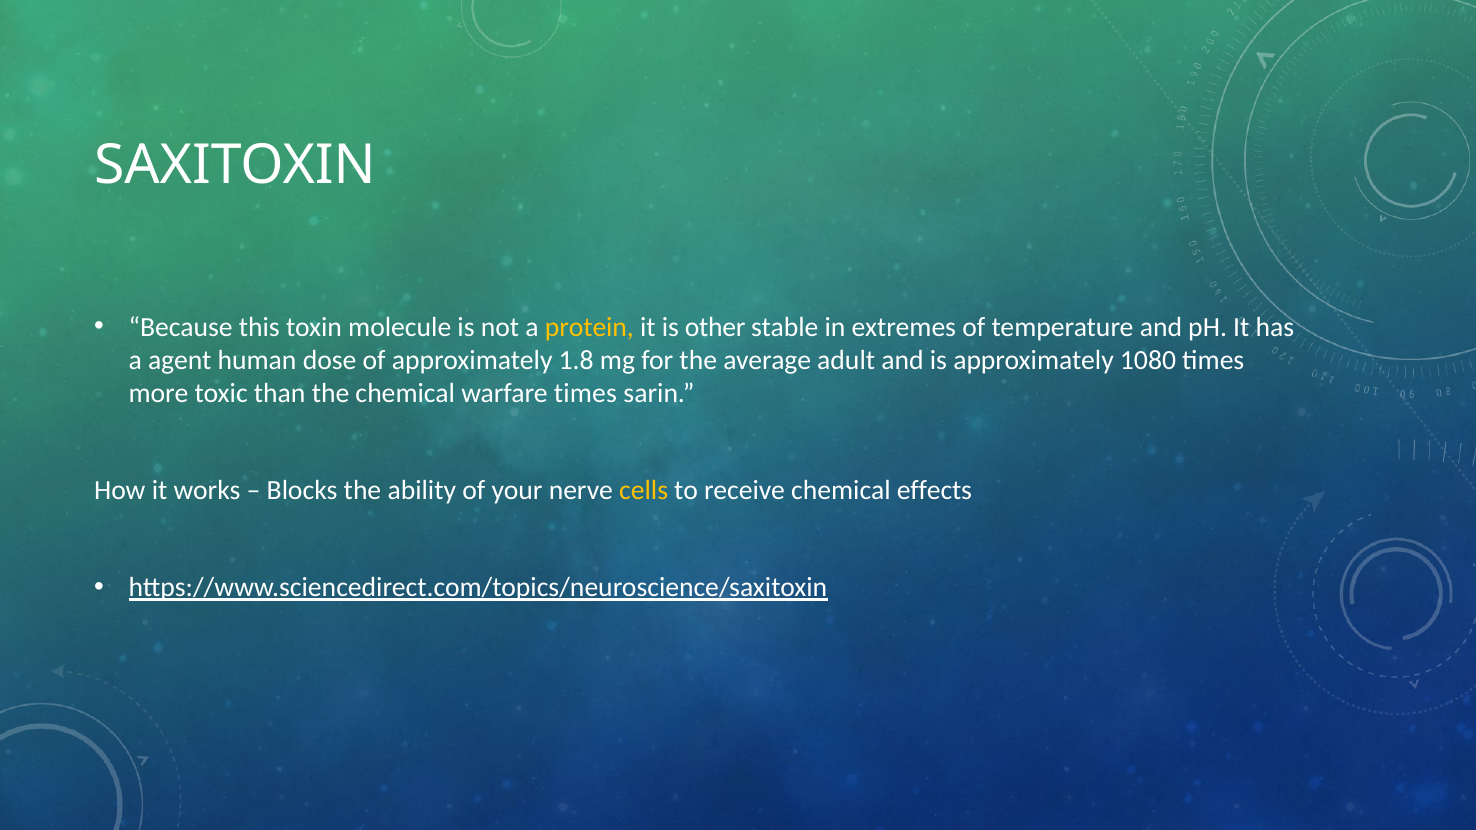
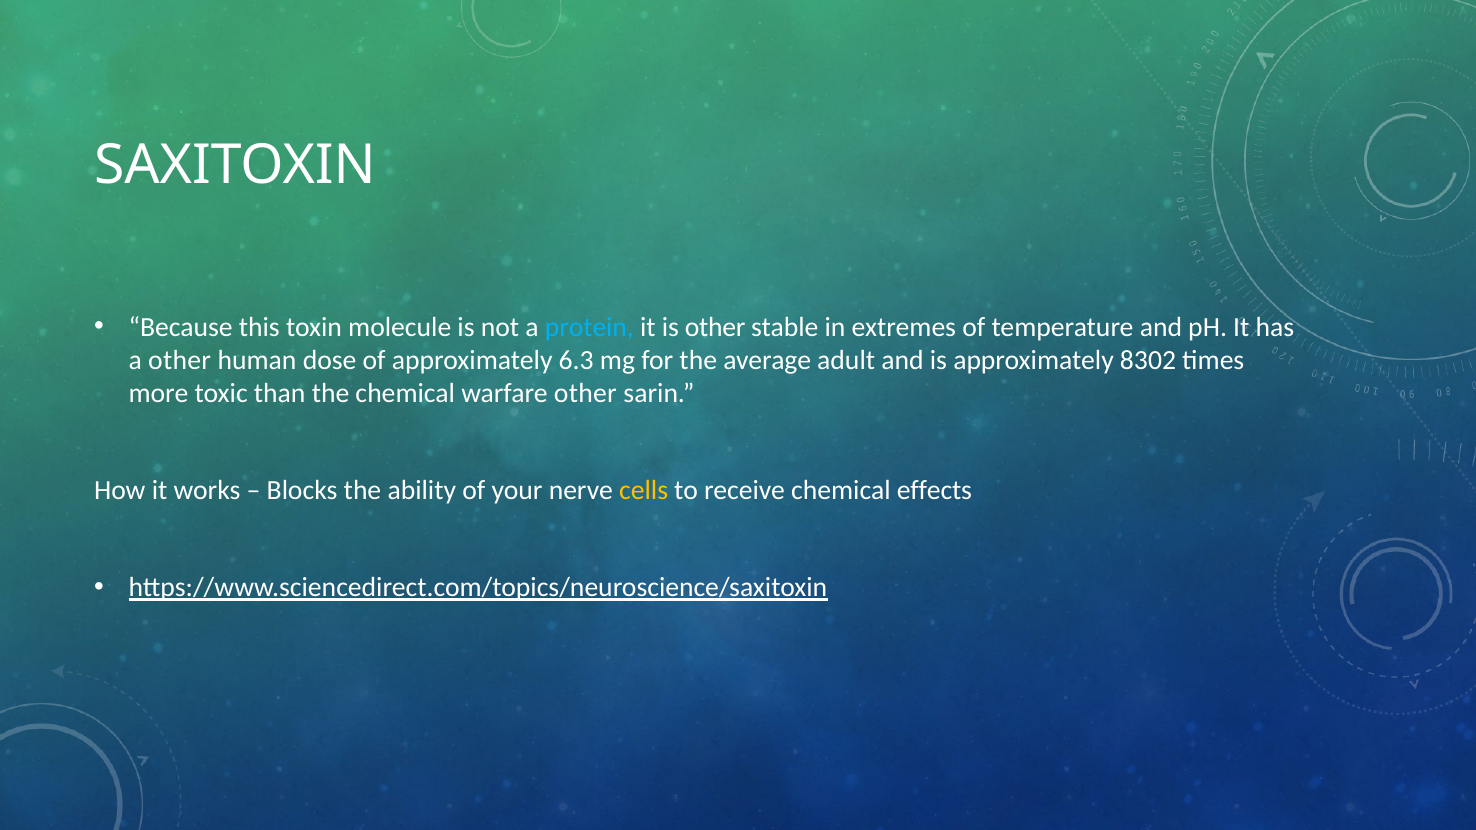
protein colour: yellow -> light blue
a agent: agent -> other
1.8: 1.8 -> 6.3
1080: 1080 -> 8302
warfare times: times -> other
